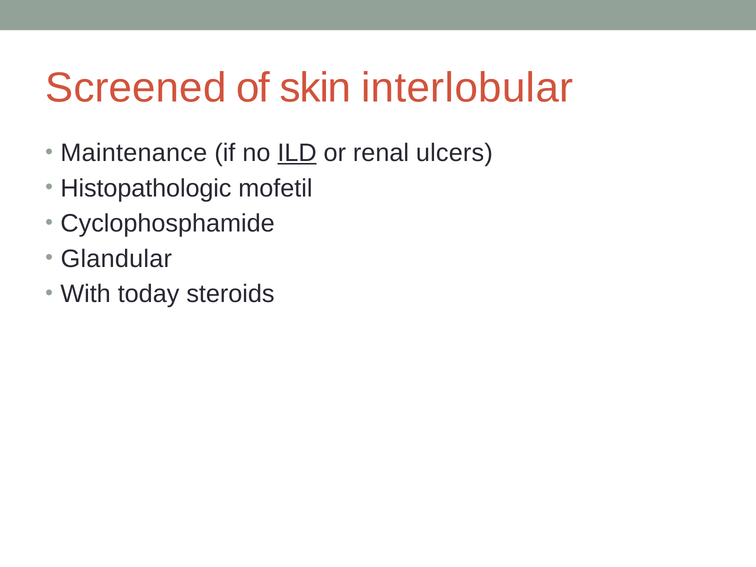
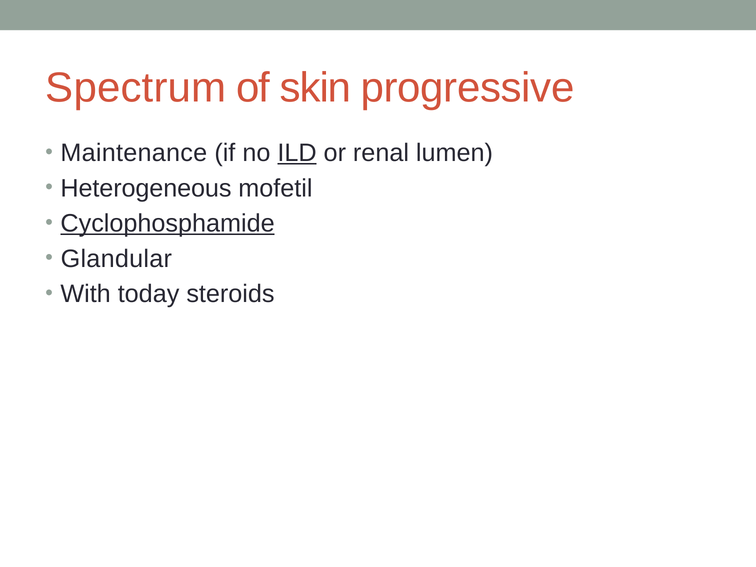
Screened: Screened -> Spectrum
interlobular: interlobular -> progressive
ulcers: ulcers -> lumen
Histopathologic: Histopathologic -> Heterogeneous
Cyclophosphamide underline: none -> present
